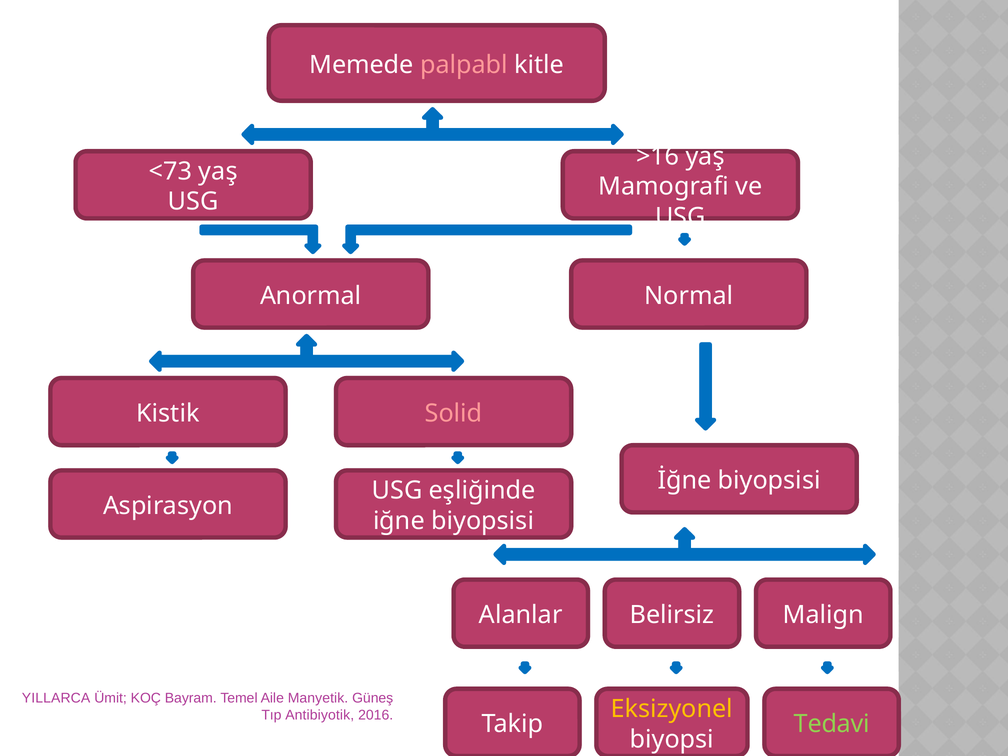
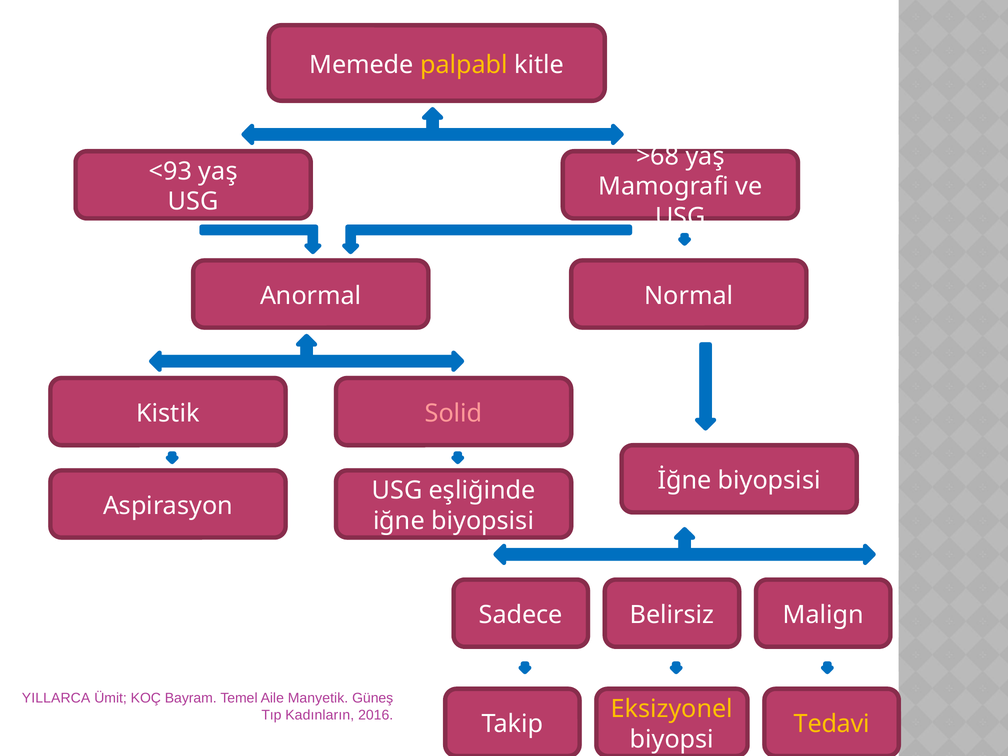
palpabl colour: pink -> yellow
>16: >16 -> >68
<73: <73 -> <93
Alanlar: Alanlar -> Sadece
Antibiyotik: Antibiyotik -> Kadınların
Tedavi colour: light green -> yellow
